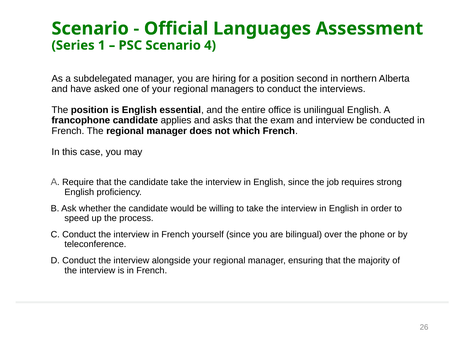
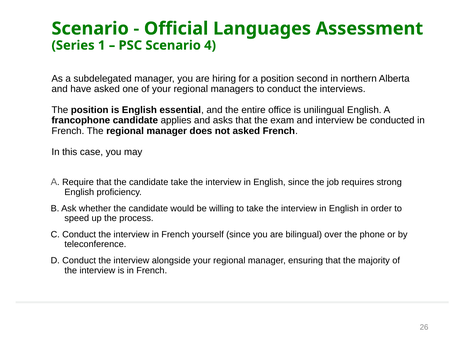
not which: which -> asked
